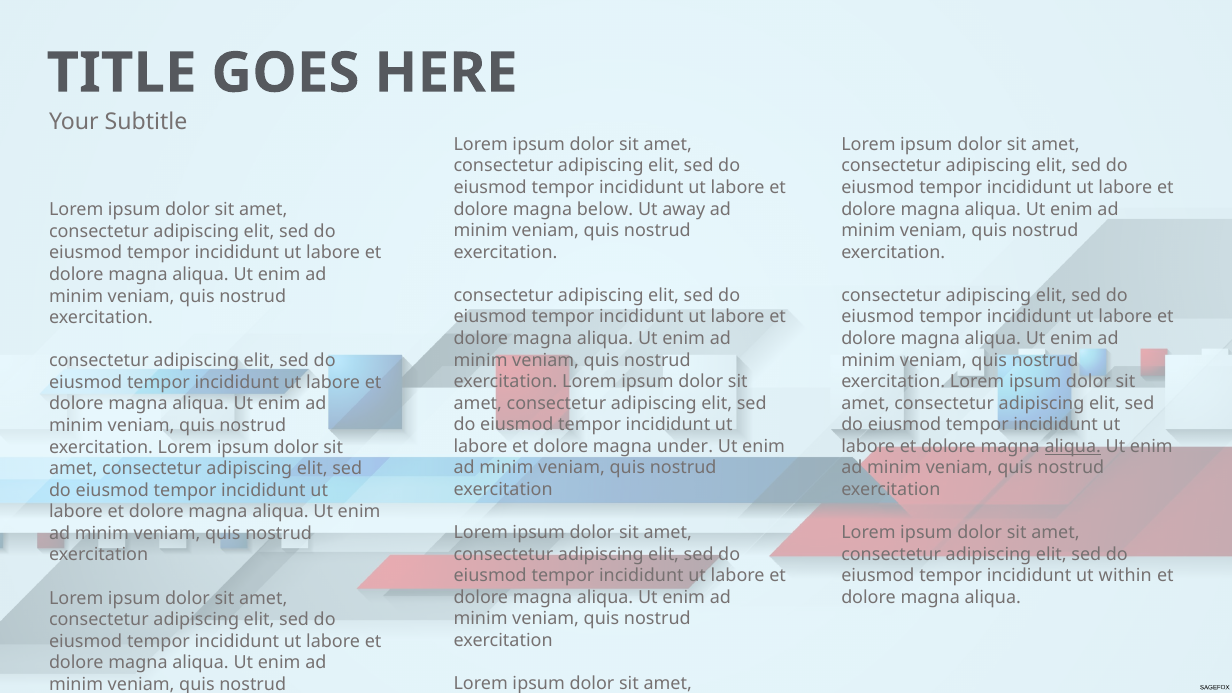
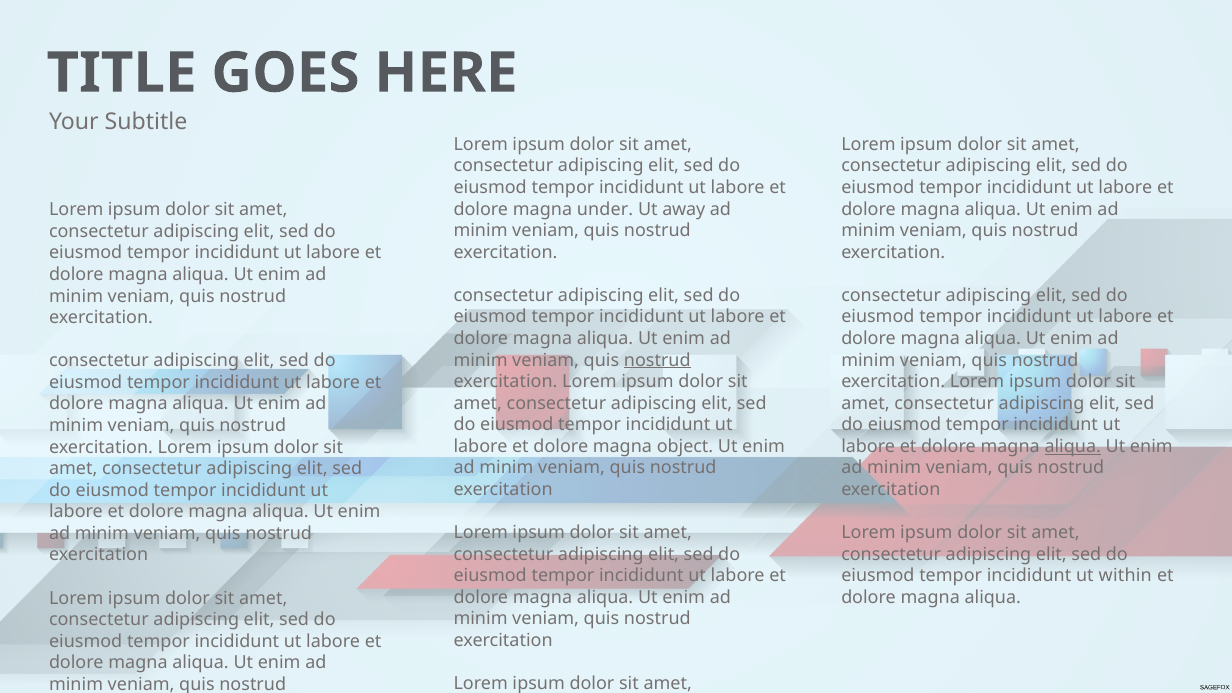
below: below -> under
nostrud at (657, 360) underline: none -> present
under: under -> object
